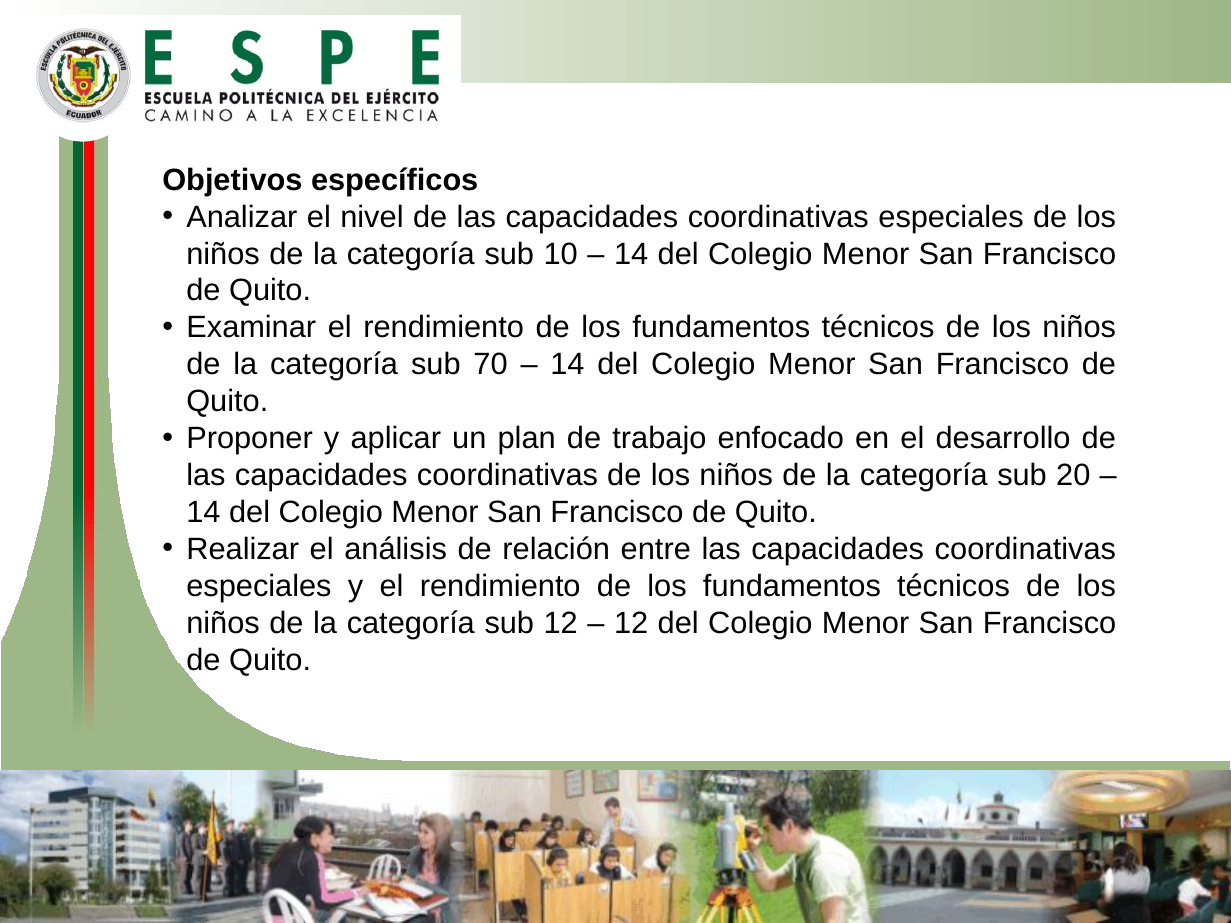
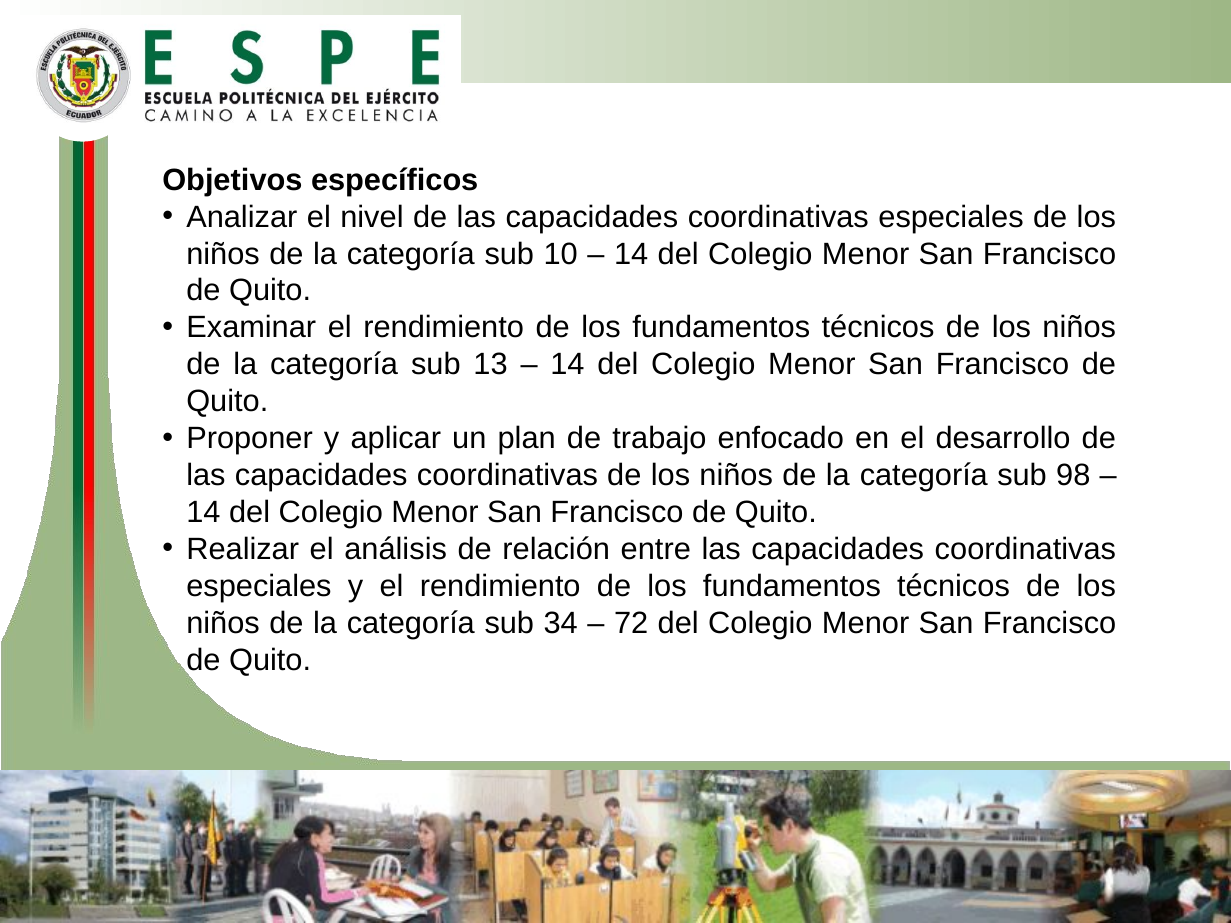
70: 70 -> 13
20: 20 -> 98
sub 12: 12 -> 34
12 at (631, 623): 12 -> 72
